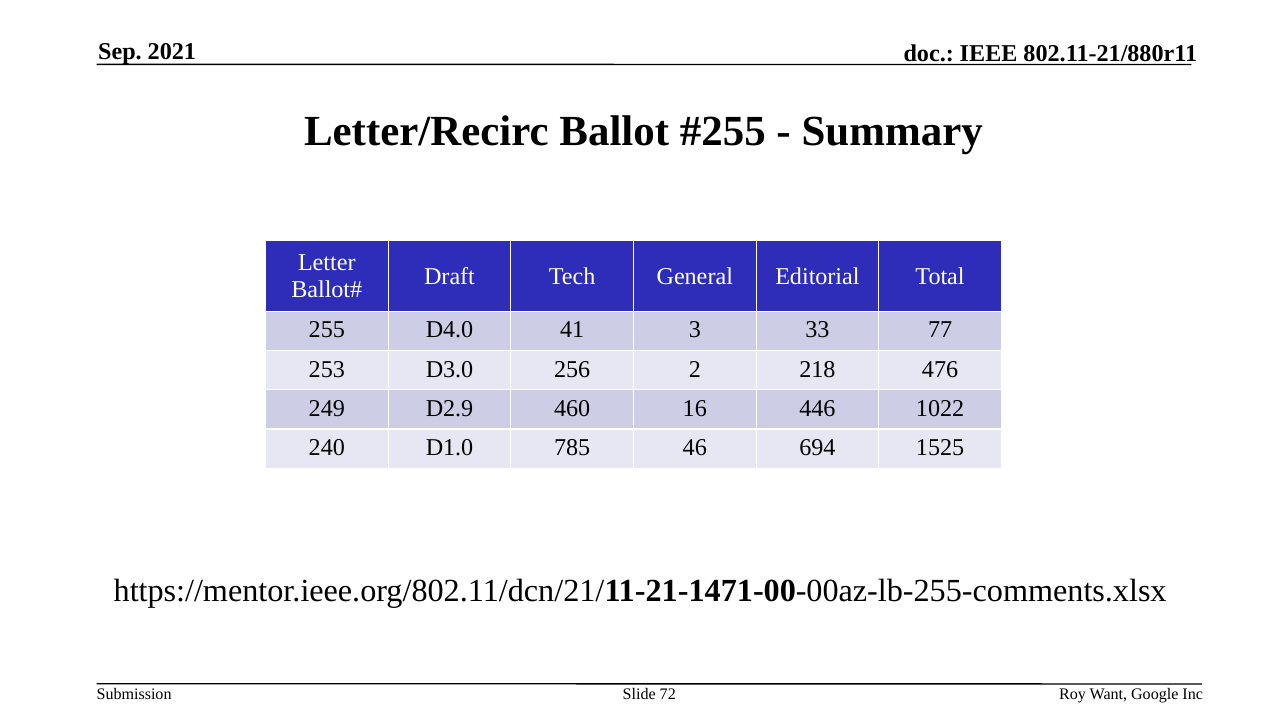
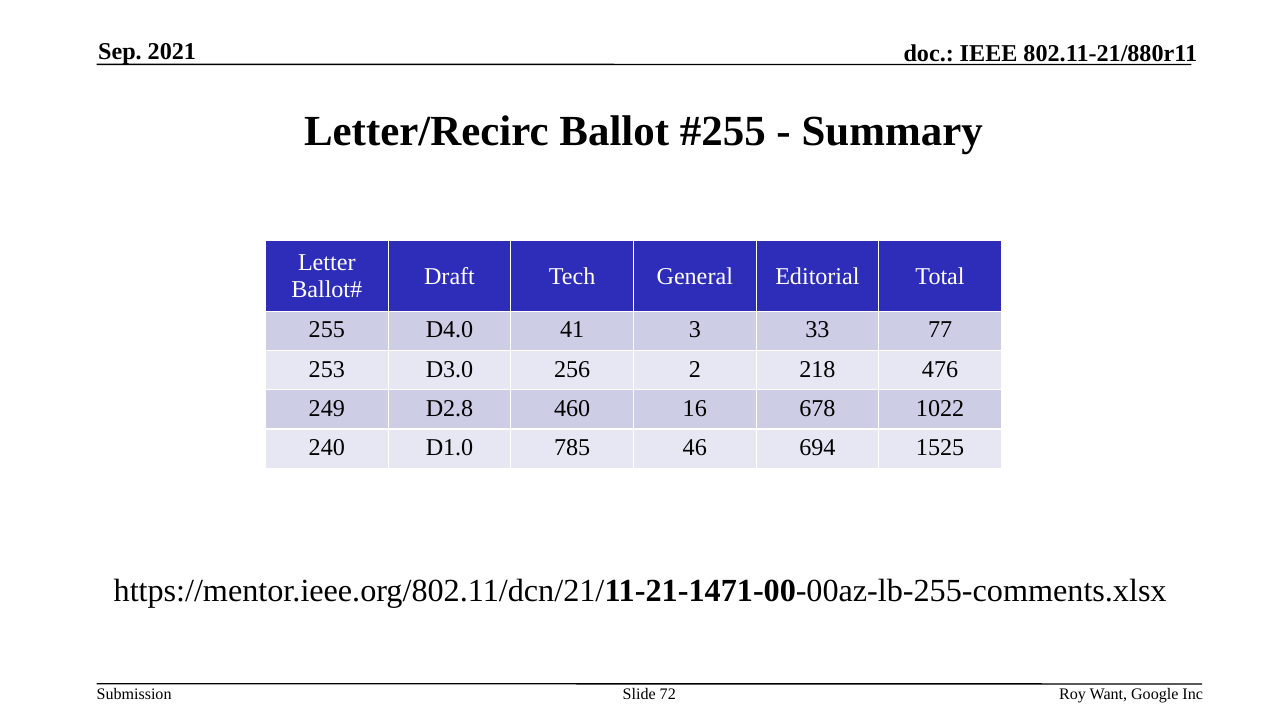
D2.9: D2.9 -> D2.8
446: 446 -> 678
